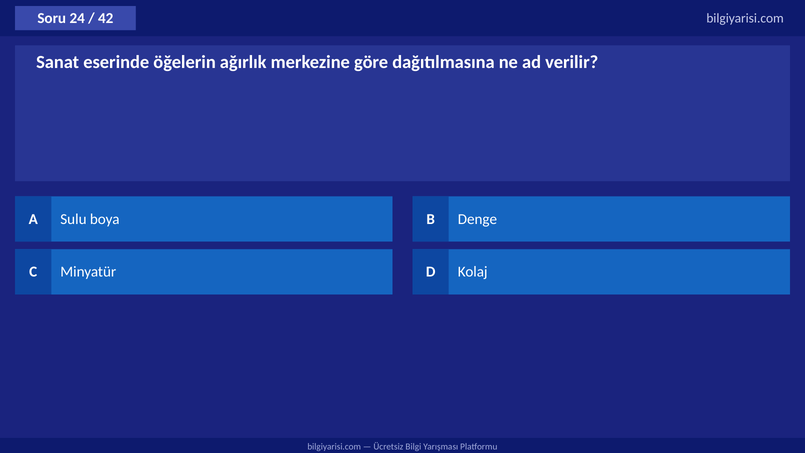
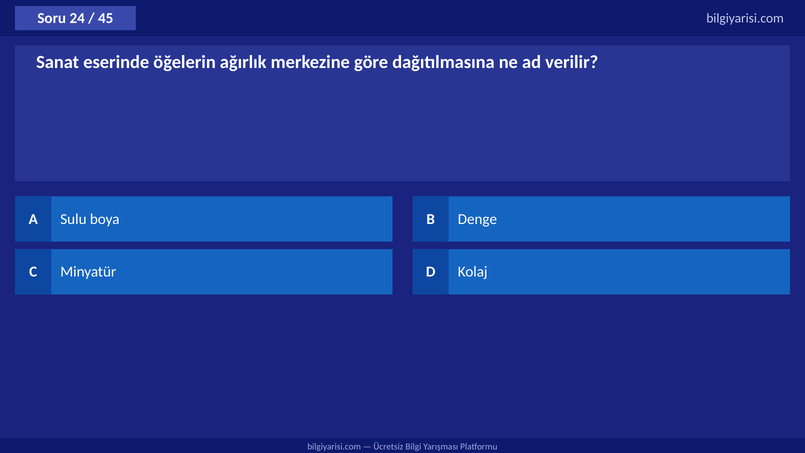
42: 42 -> 45
